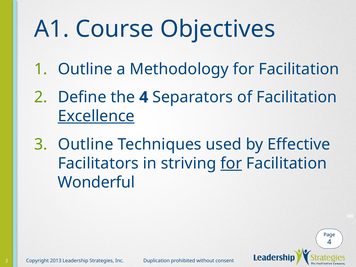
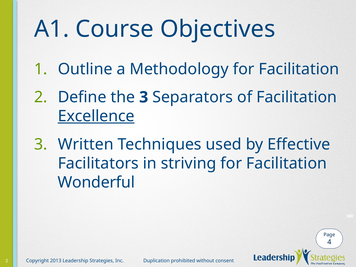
the 4: 4 -> 3
Outline at (86, 144): Outline -> Written
for at (231, 163) underline: present -> none
